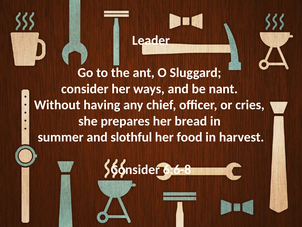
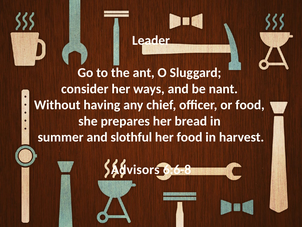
or cries: cries -> food
Consider at (135, 169): Consider -> Advisors
